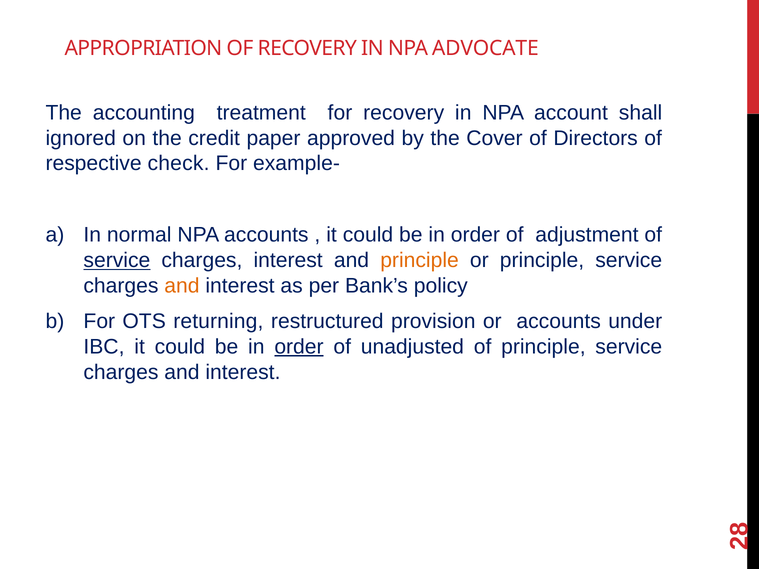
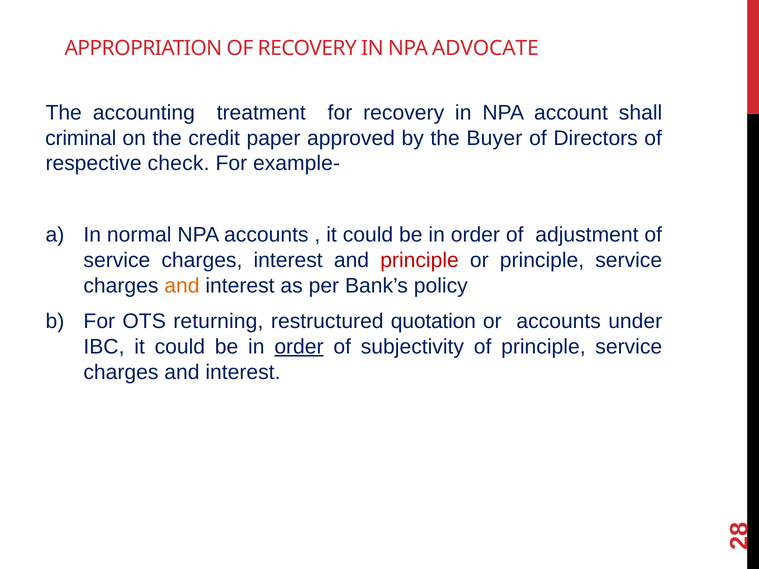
ignored: ignored -> criminal
Cover: Cover -> Buyer
service at (117, 260) underline: present -> none
principle at (420, 260) colour: orange -> red
provision: provision -> quotation
unadjusted: unadjusted -> subjectivity
